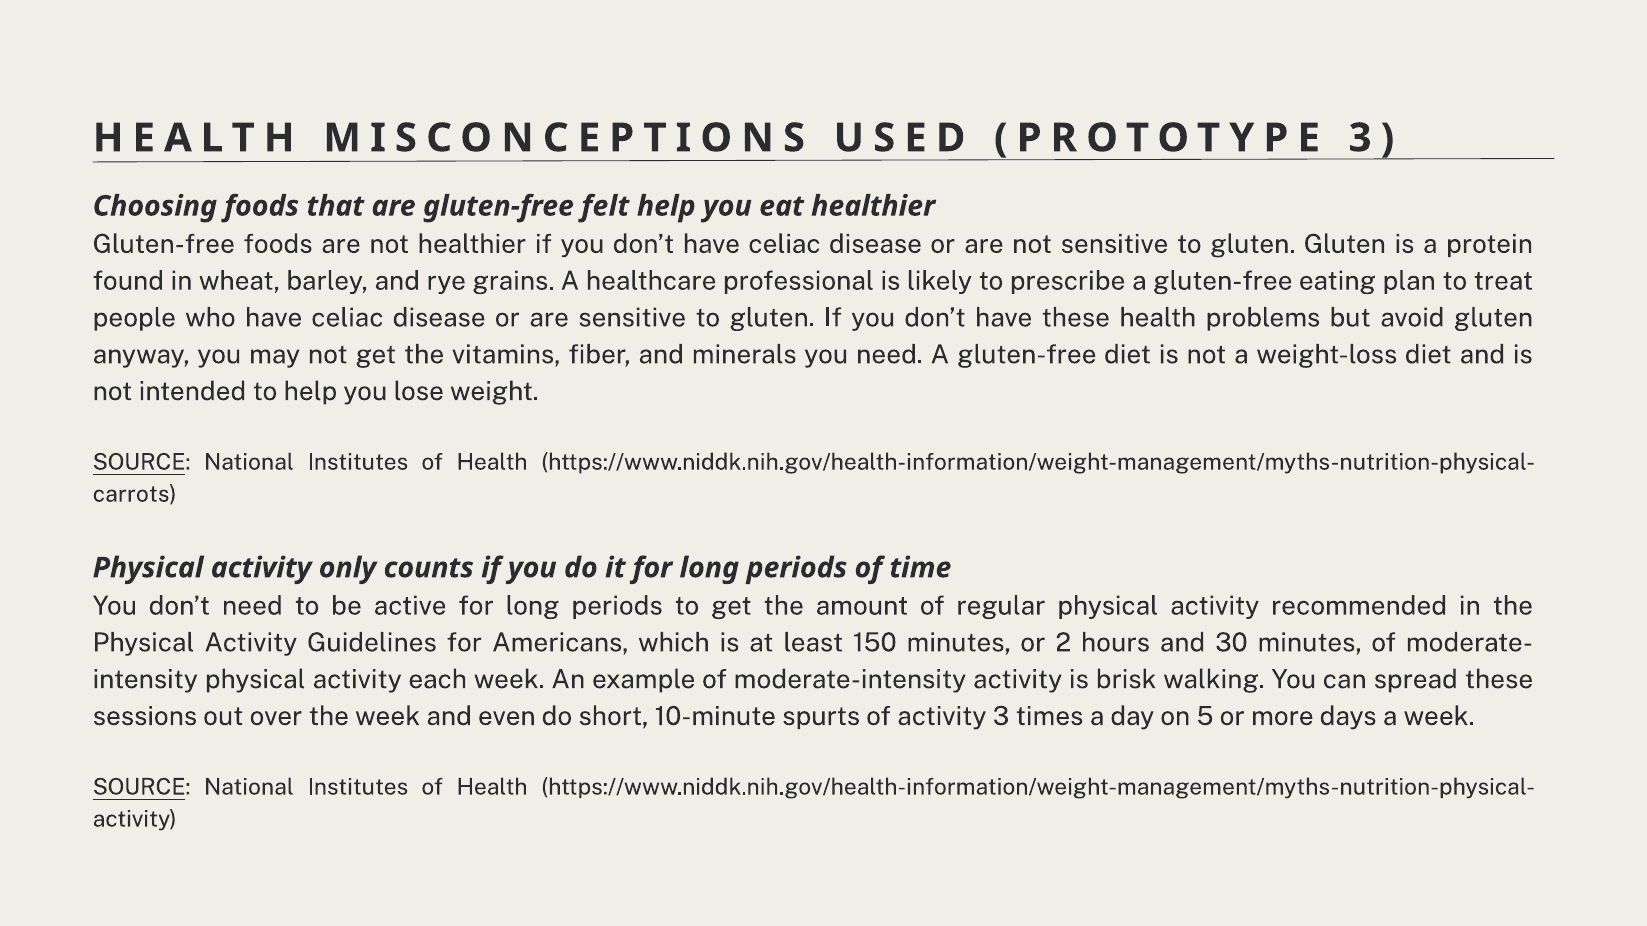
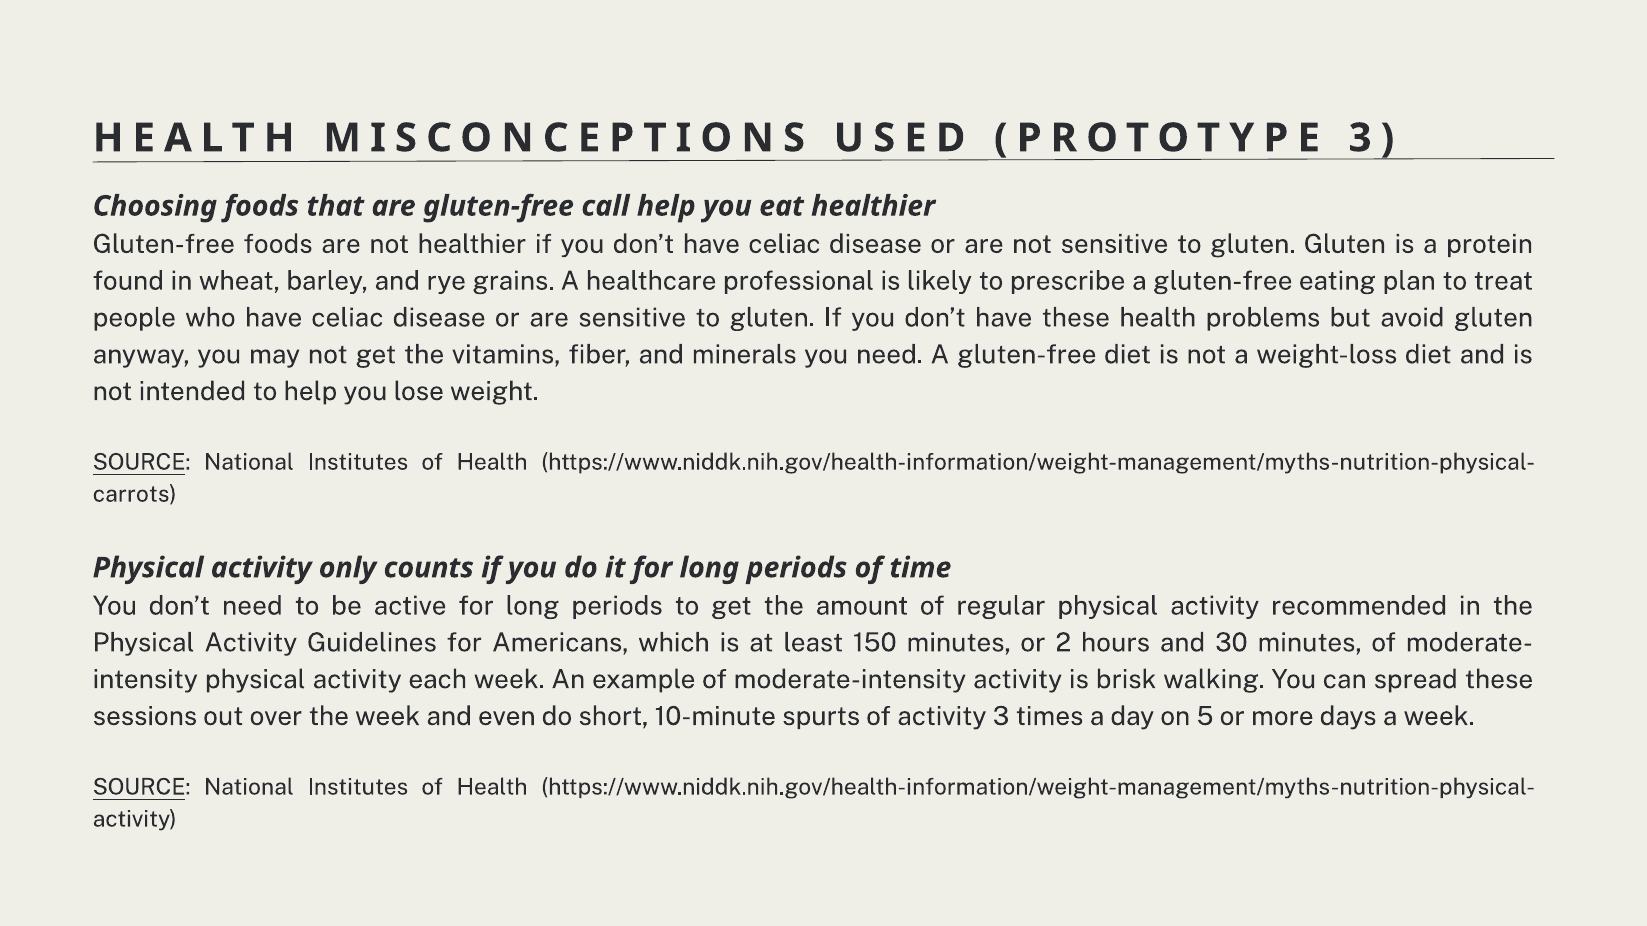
felt: felt -> call
